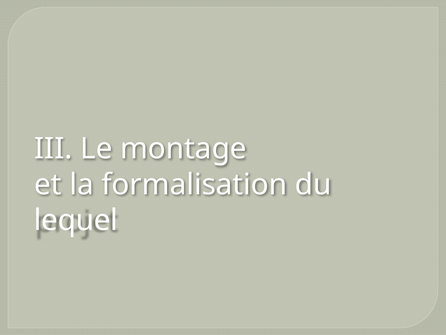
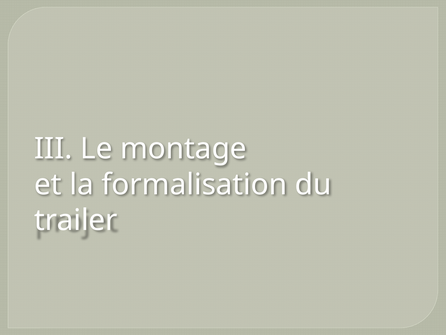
lequel: lequel -> trailer
